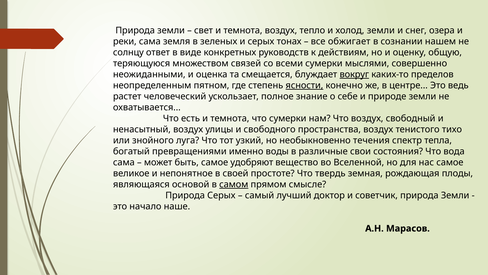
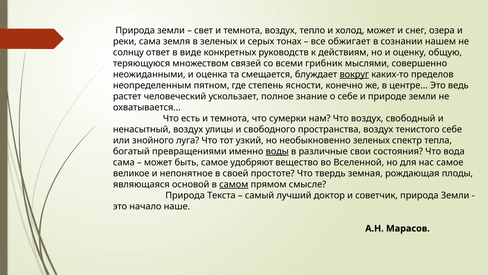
холод земли: земли -> может
всеми сумерки: сумерки -> грибник
ясности underline: present -> none
тенистого тихо: тихо -> себе
необыкновенно течения: течения -> зеленых
воды underline: none -> present
Природа Серых: Серых -> Текста
